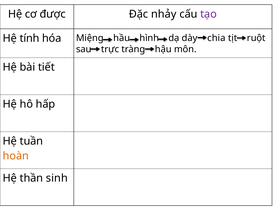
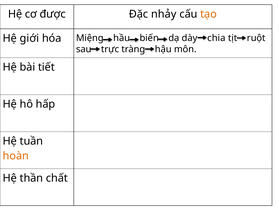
tạo colour: purple -> orange
tính: tính -> giới
hình: hình -> biến
sinh: sinh -> chất
